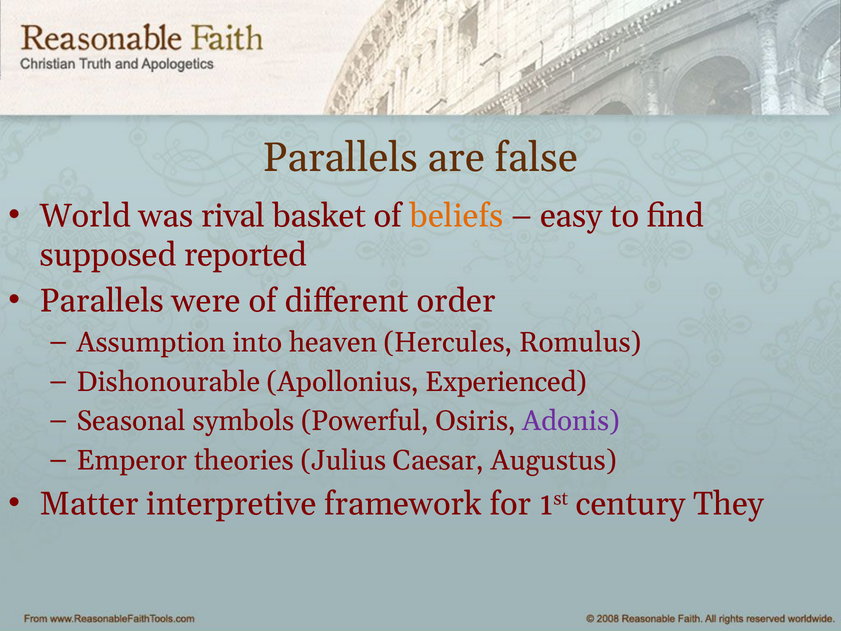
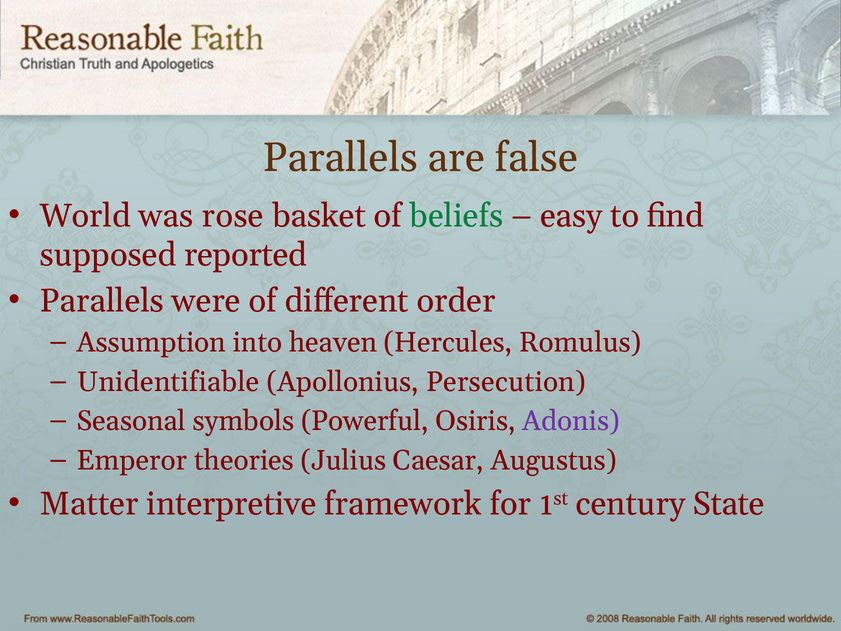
rival: rival -> rose
beliefs colour: orange -> green
Dishonourable: Dishonourable -> Unidentifiable
Experienced: Experienced -> Persecution
They: They -> State
